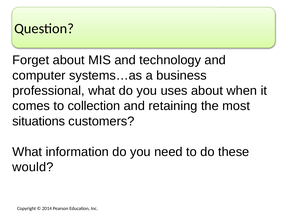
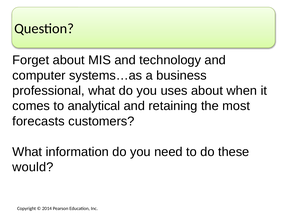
collection: collection -> analytical
situations: situations -> forecasts
